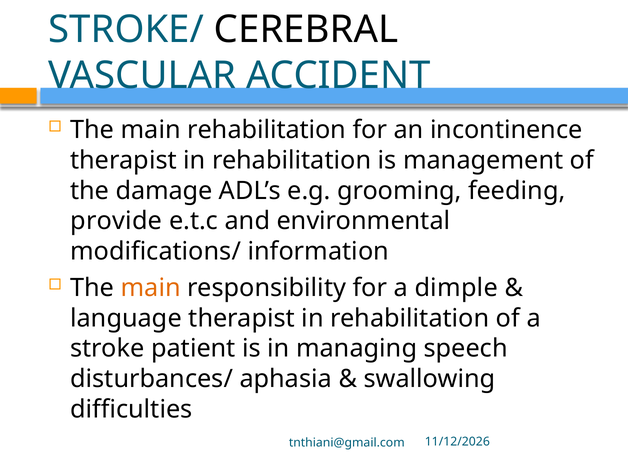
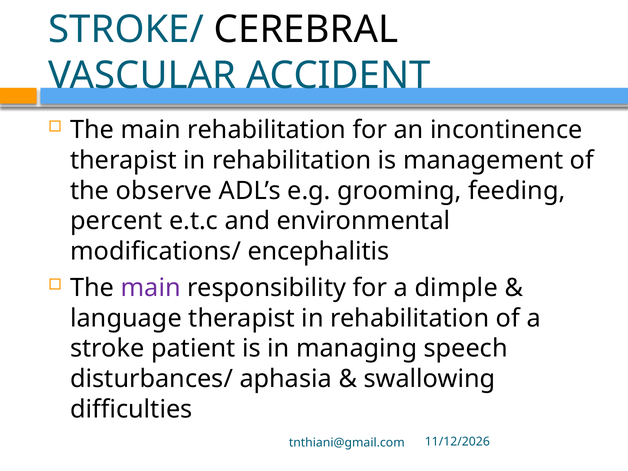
damage: damage -> observe
provide: provide -> percent
information: information -> encephalitis
main at (151, 288) colour: orange -> purple
